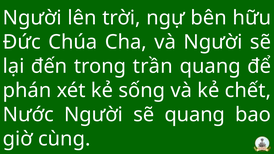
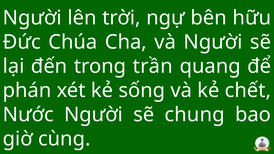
sẽ quang: quang -> chung
